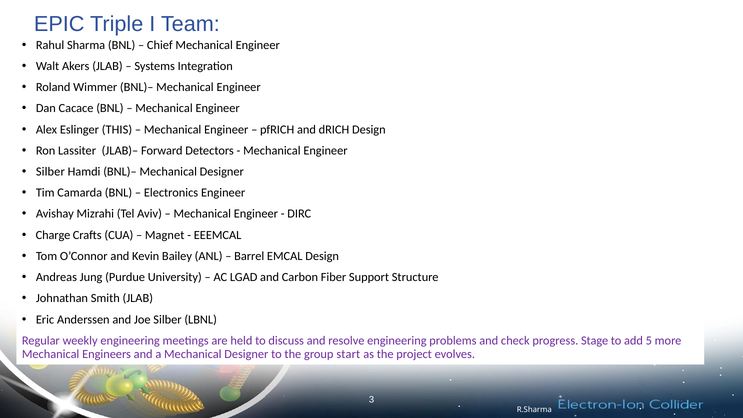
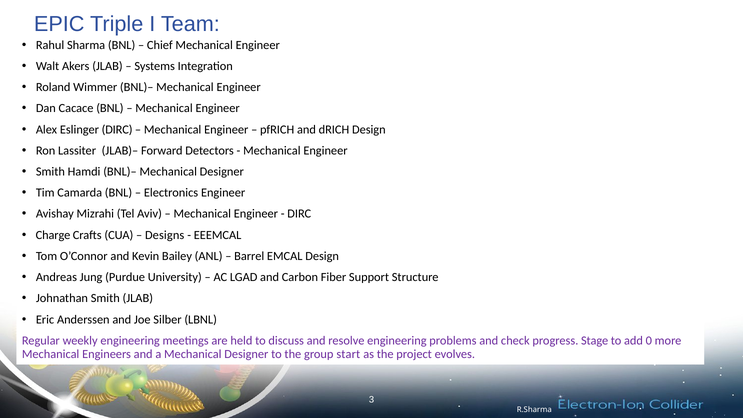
Eslinger THIS: THIS -> DIRC
Silber at (50, 172): Silber -> Smith
Magnet: Magnet -> Designs
5: 5 -> 0
